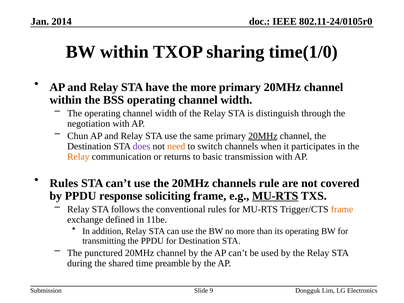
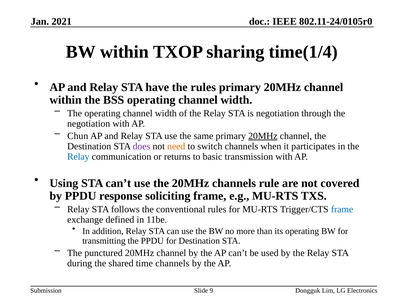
2014: 2014 -> 2021
time(1/0: time(1/0 -> time(1/4
the more: more -> rules
is distinguish: distinguish -> negotiation
Relay at (78, 157) colour: orange -> blue
Rules at (64, 183): Rules -> Using
MU-RTS at (275, 196) underline: present -> none
frame at (342, 209) colour: orange -> blue
time preamble: preamble -> channels
